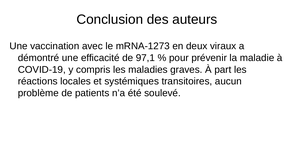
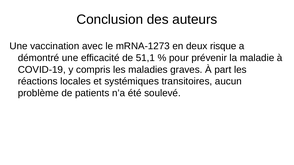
viraux: viraux -> risque
97,1: 97,1 -> 51,1
